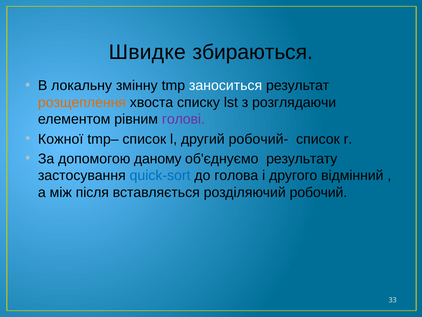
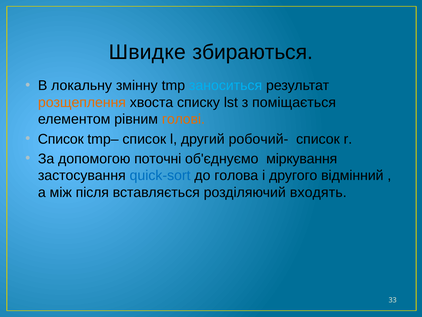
заноситься colour: white -> light blue
розглядаючи: розглядаючи -> поміщається
голові colour: purple -> orange
Кожної at (61, 139): Кожної -> Список
даному: даному -> поточні
результату: результату -> міркування
робочий: робочий -> входять
